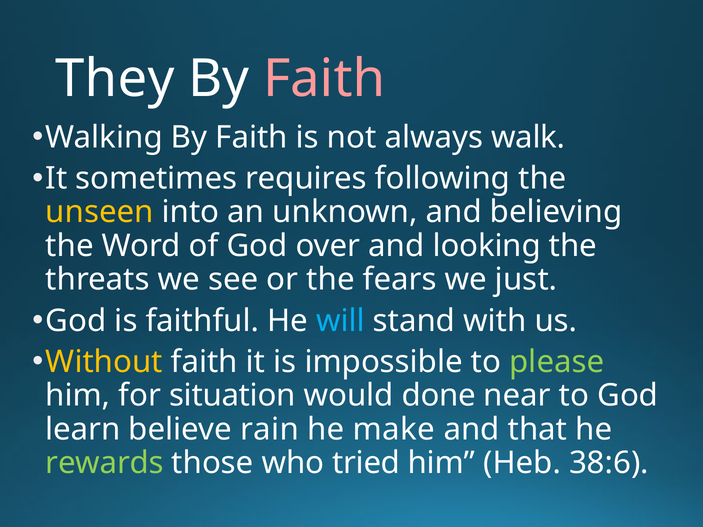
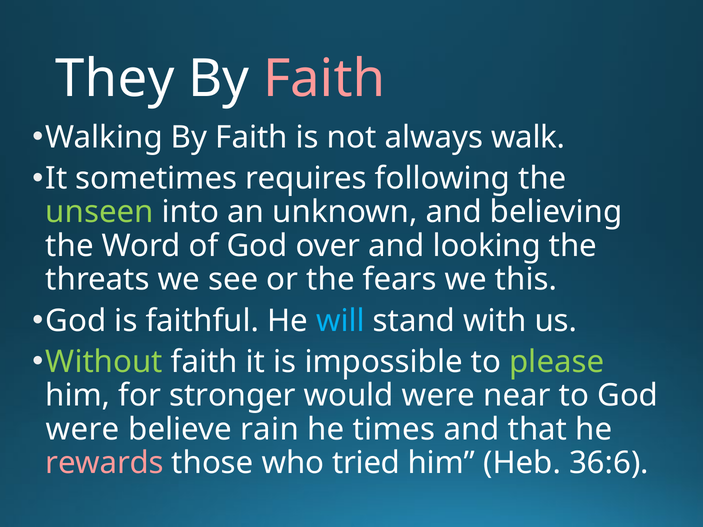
unseen colour: yellow -> light green
just: just -> this
Without colour: yellow -> light green
situation: situation -> stronger
would done: done -> were
learn at (83, 430): learn -> were
make: make -> times
rewards colour: light green -> pink
38:6: 38:6 -> 36:6
